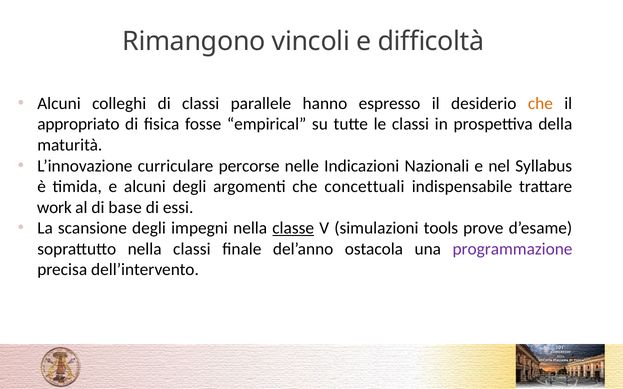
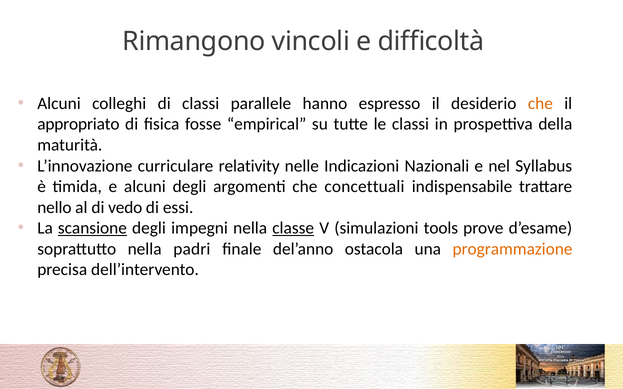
percorse: percorse -> relativity
work: work -> nello
base: base -> vedo
scansione underline: none -> present
nella classi: classi -> padri
programmazione colour: purple -> orange
